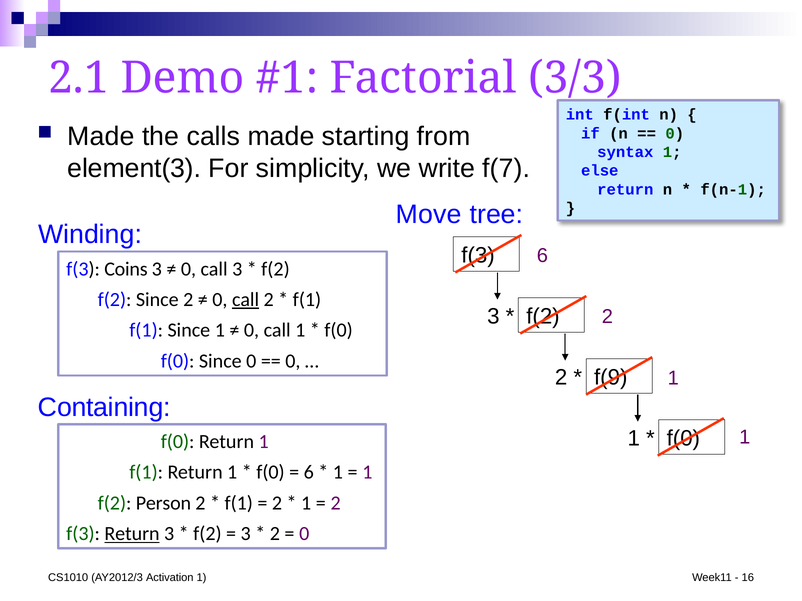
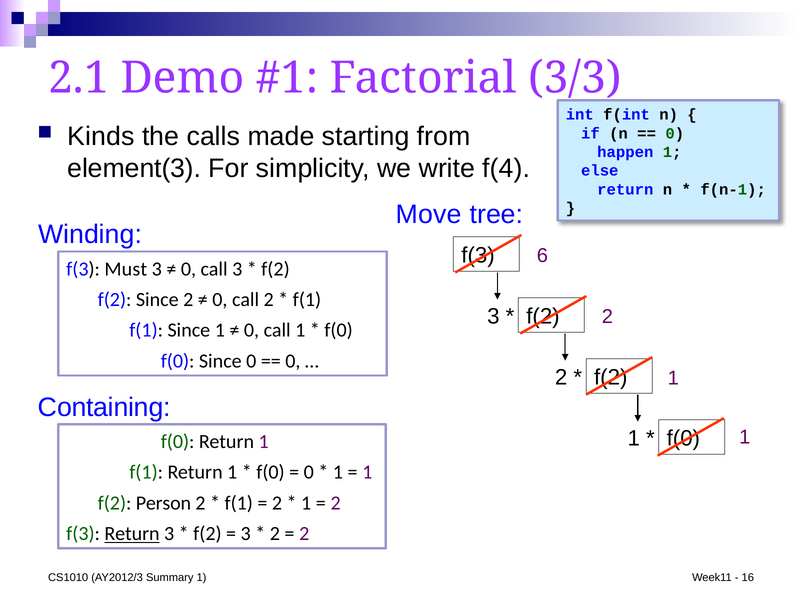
Made at (101, 136): Made -> Kinds
syntax: syntax -> happen
f(7: f(7 -> f(4
Coins: Coins -> Must
call at (246, 300) underline: present -> none
f(9 at (611, 378): f(9 -> f(2
6 at (309, 473): 6 -> 0
0 at (304, 534): 0 -> 2
Activation: Activation -> Summary
